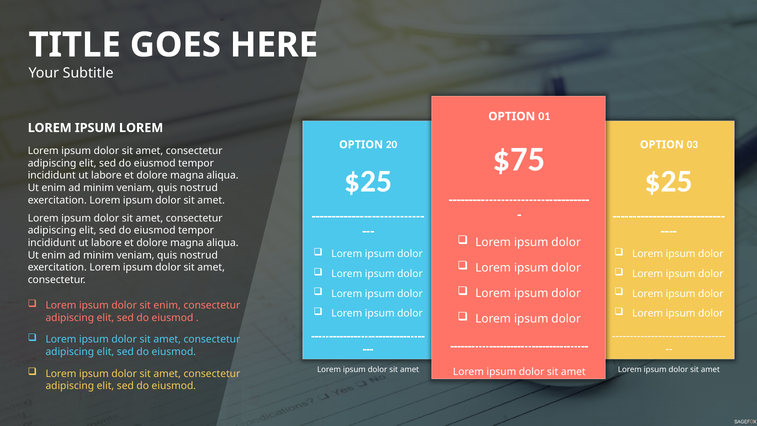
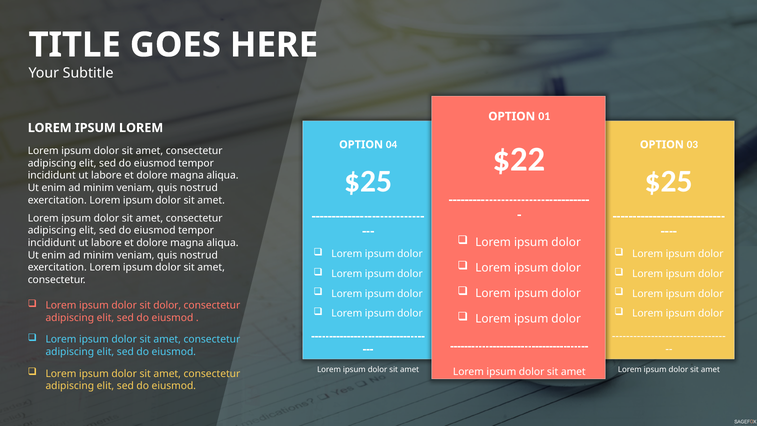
20: 20 -> 04
$75: $75 -> $22
sit enim: enim -> dolor
